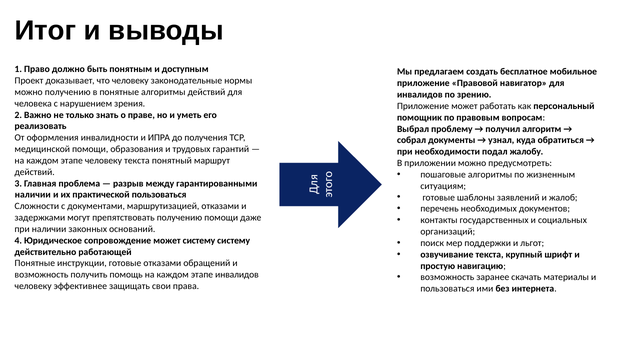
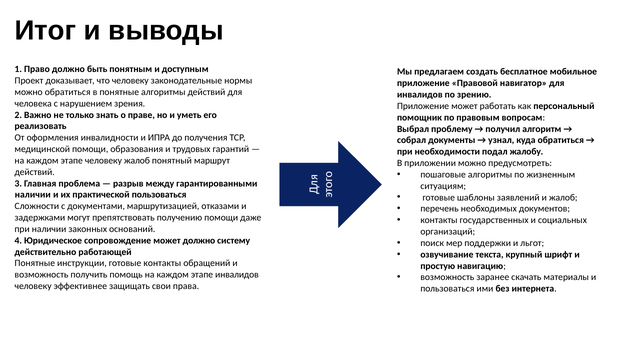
можно получению: получению -> обратиться
человеку текста: текста -> жалоб
может систему: систему -> должно
готовые отказами: отказами -> контакты
